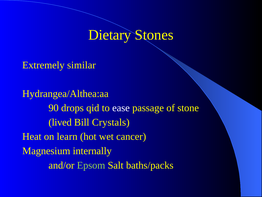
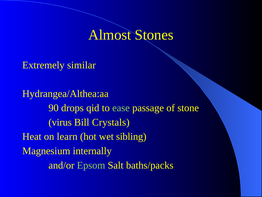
Dietary: Dietary -> Almost
ease colour: white -> light green
lived: lived -> virus
cancer: cancer -> sibling
